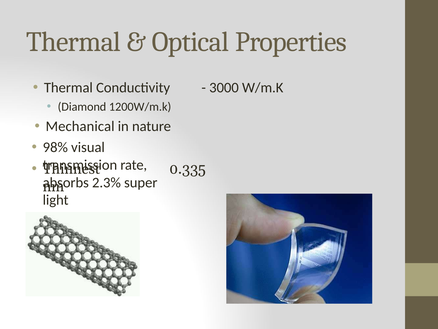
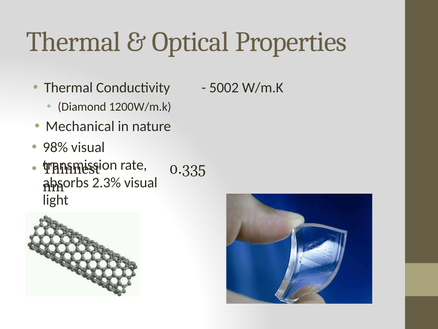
3000: 3000 -> 5002
2.3% super: super -> visual
